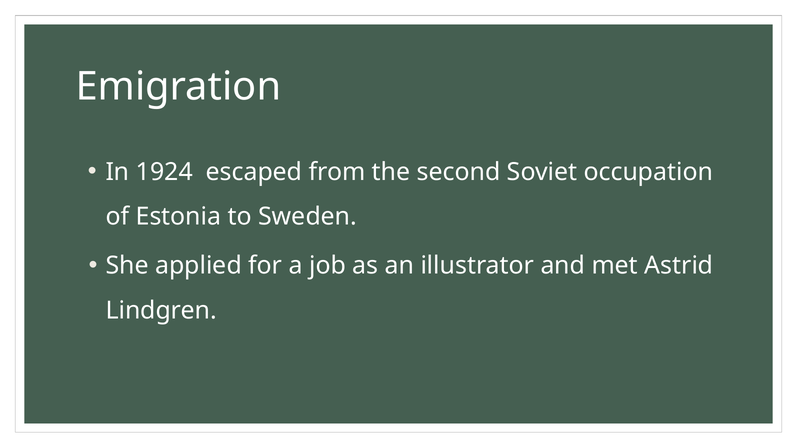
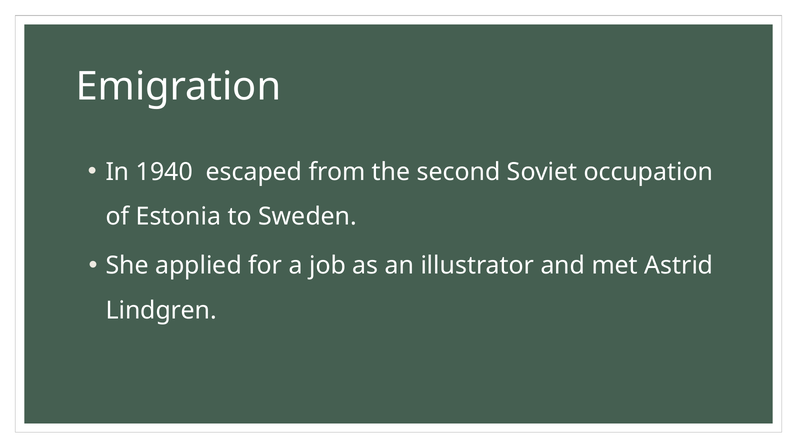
1924: 1924 -> 1940
